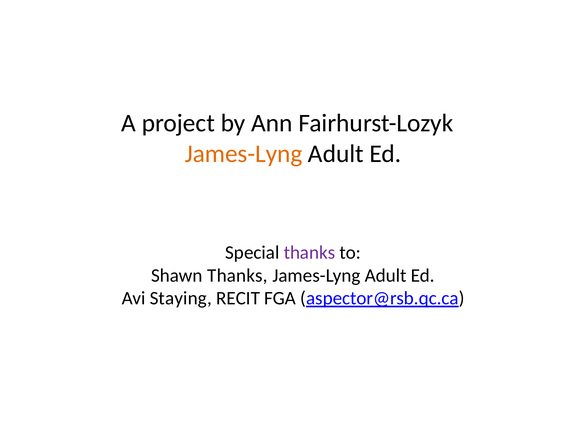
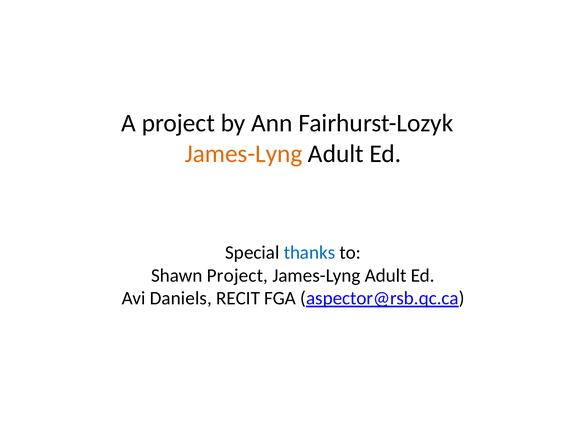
thanks at (309, 253) colour: purple -> blue
Shawn Thanks: Thanks -> Project
Staying: Staying -> Daniels
